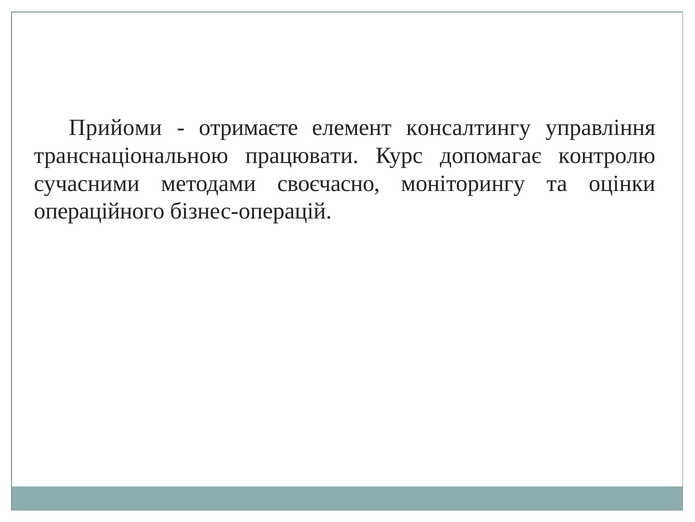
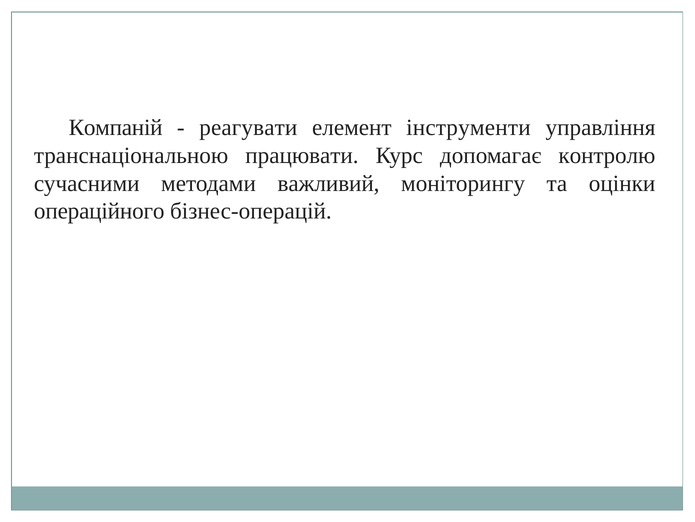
Прийоми: Прийоми -> Компаній
отримаєте: отримаєте -> реагувати
консалтингу: консалтингу -> інструменти
своєчасно: своєчасно -> важливий
